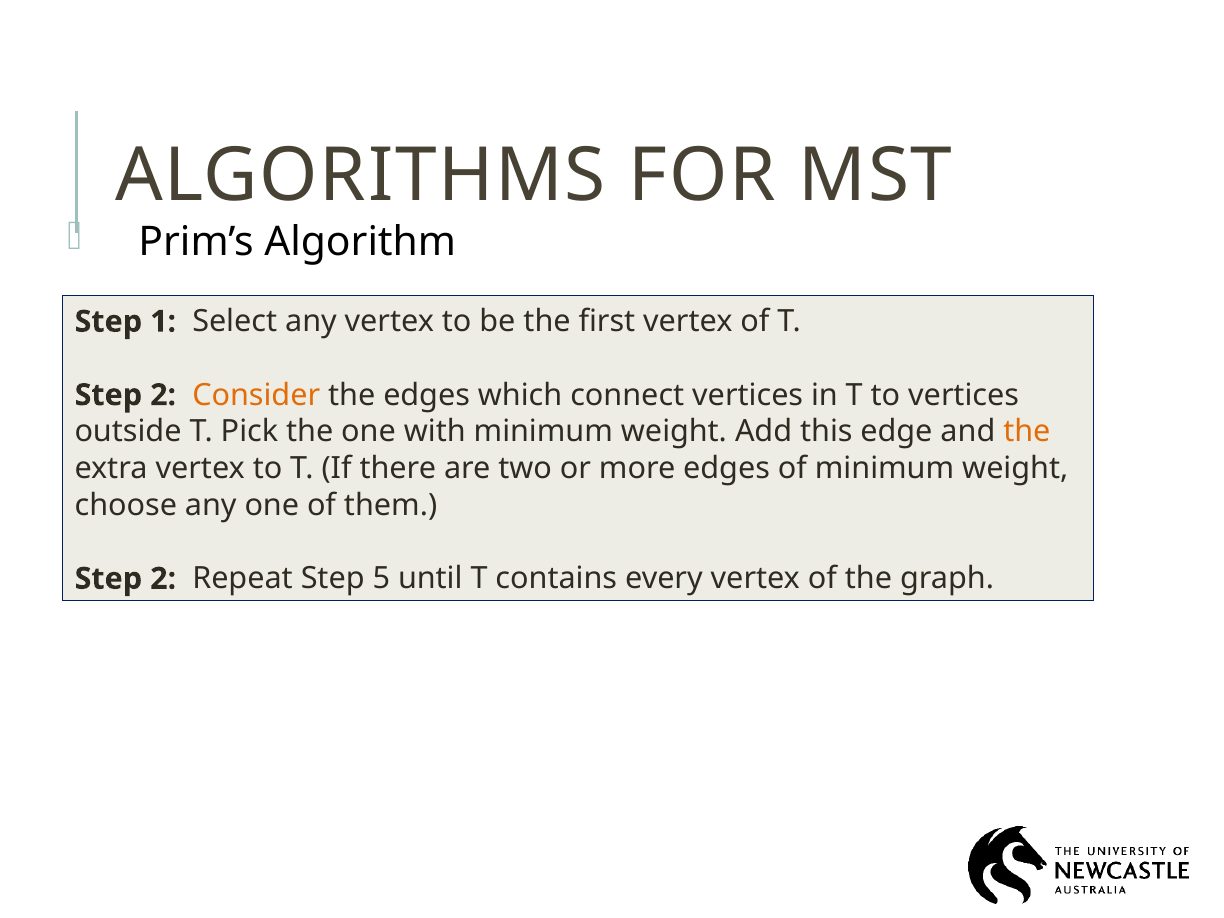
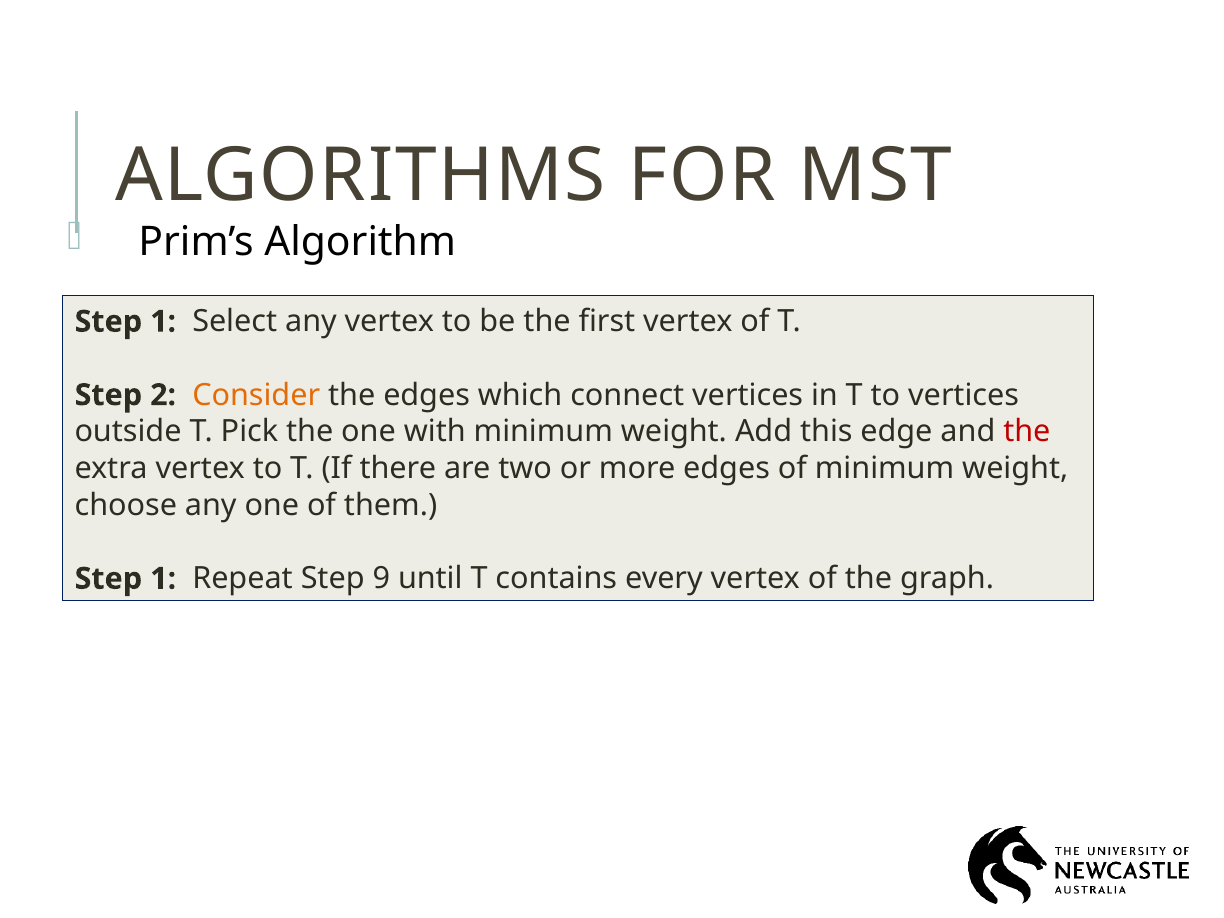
the at (1027, 432) colour: orange -> red
2 at (163, 579): 2 -> 1
5: 5 -> 9
